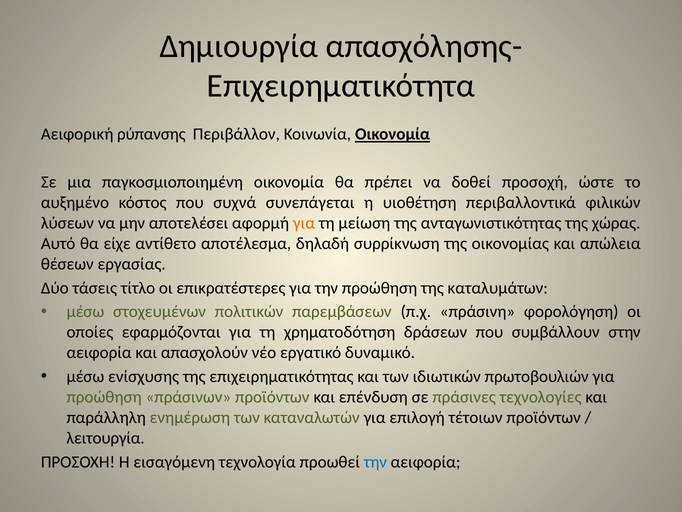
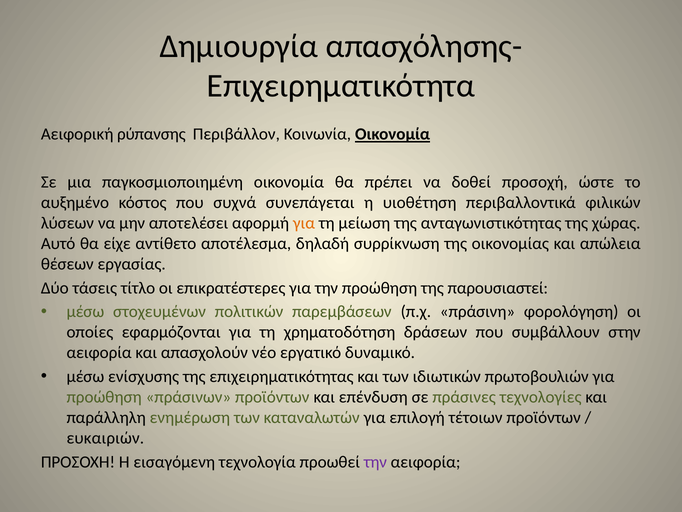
καταλυμάτων: καταλυμάτων -> παρουσιαστεί
λειτουργία: λειτουργία -> ευκαιριών
την at (375, 462) colour: blue -> purple
